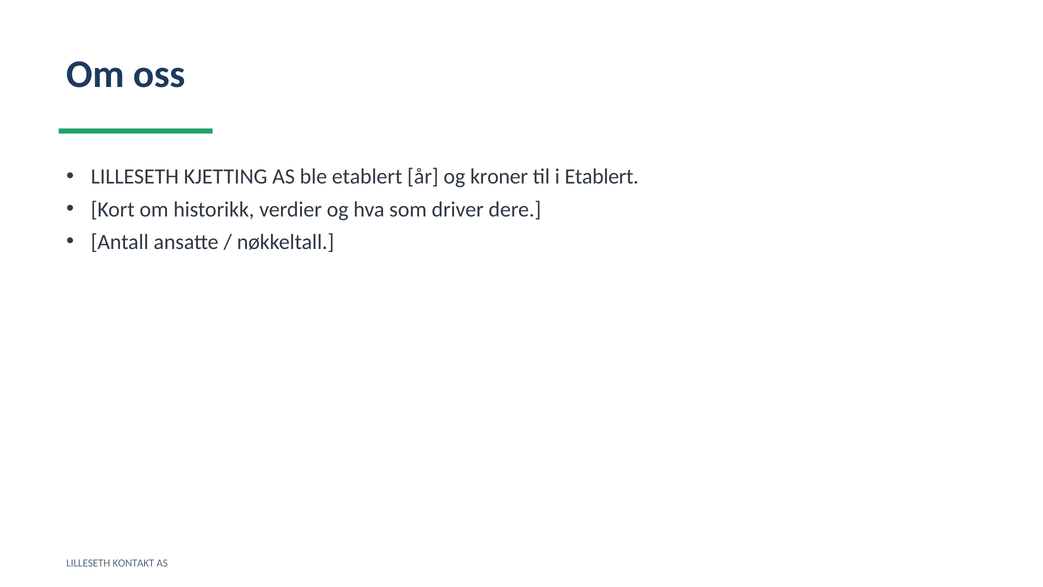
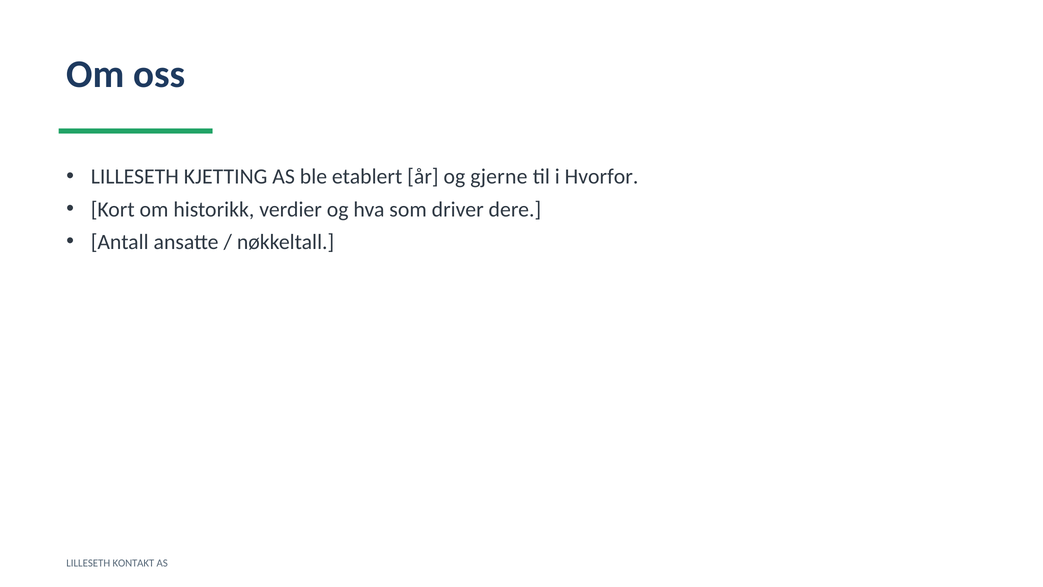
kroner: kroner -> gjerne
i Etablert: Etablert -> Hvorfor
